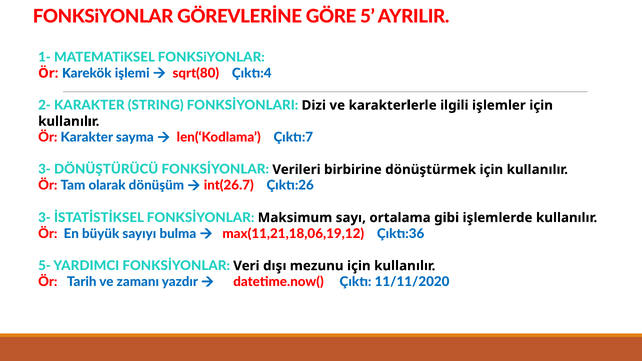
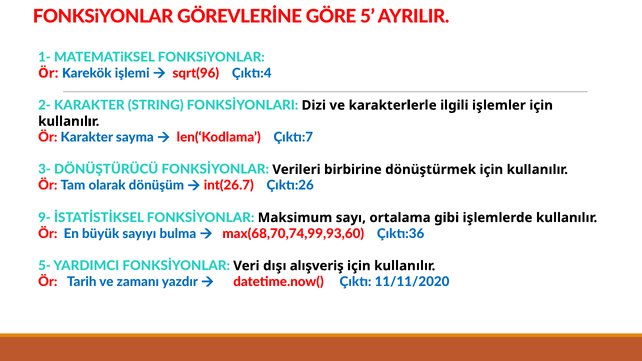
sqrt(80: sqrt(80 -> sqrt(96
3- at (45, 218): 3- -> 9-
max(11,21,18,06,19,12: max(11,21,18,06,19,12 -> max(68,70,74,99,93,60
mezunu: mezunu -> alışveriş
